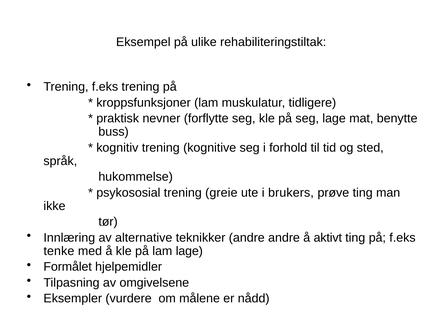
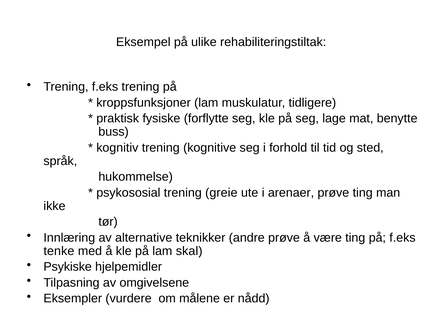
nevner: nevner -> fysiske
brukers: brukers -> arenaer
andre andre: andre -> prøve
aktivt: aktivt -> være
lam lage: lage -> skal
Formålet: Formålet -> Psykiske
